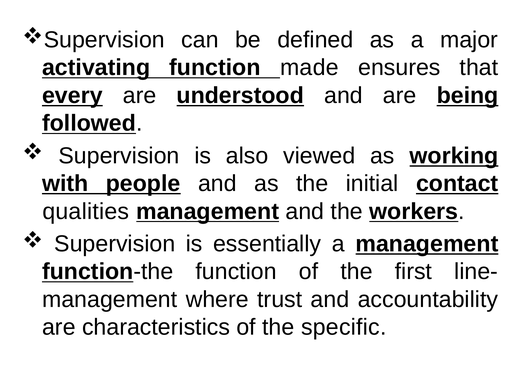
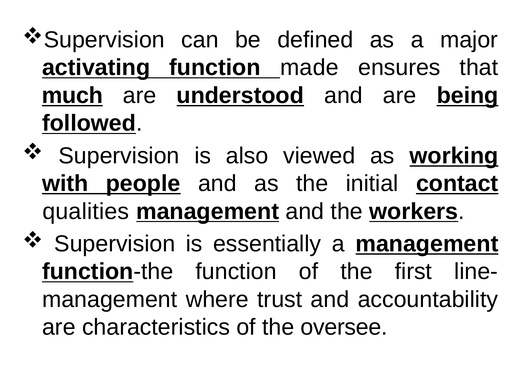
every: every -> much
specific: specific -> oversee
